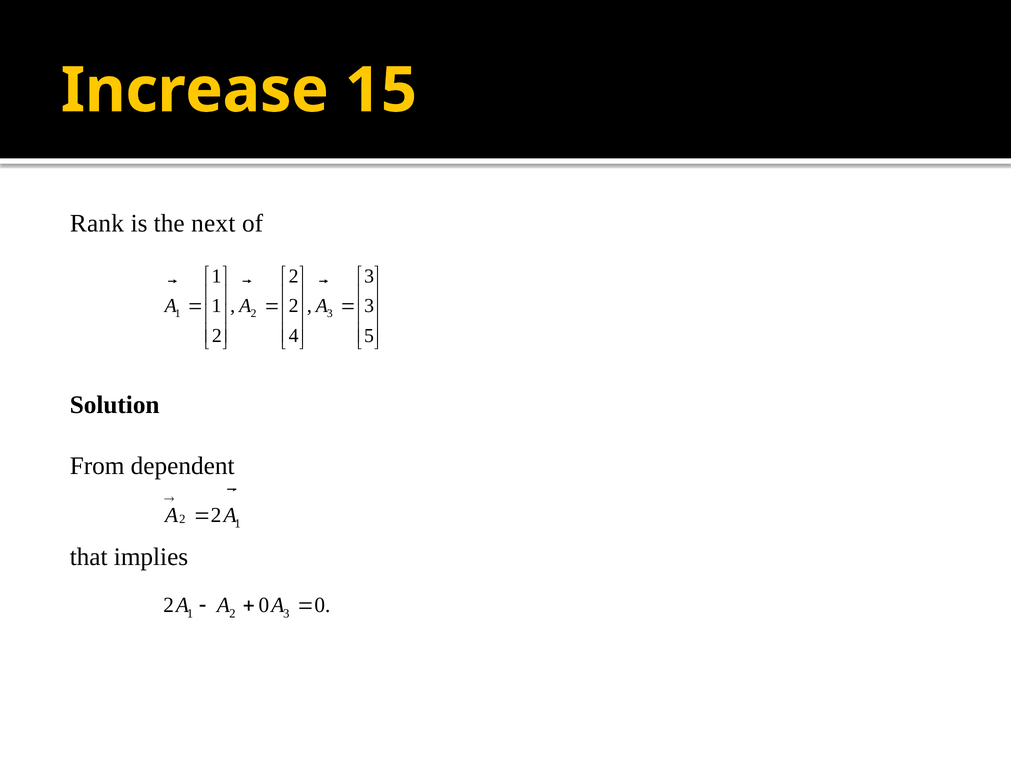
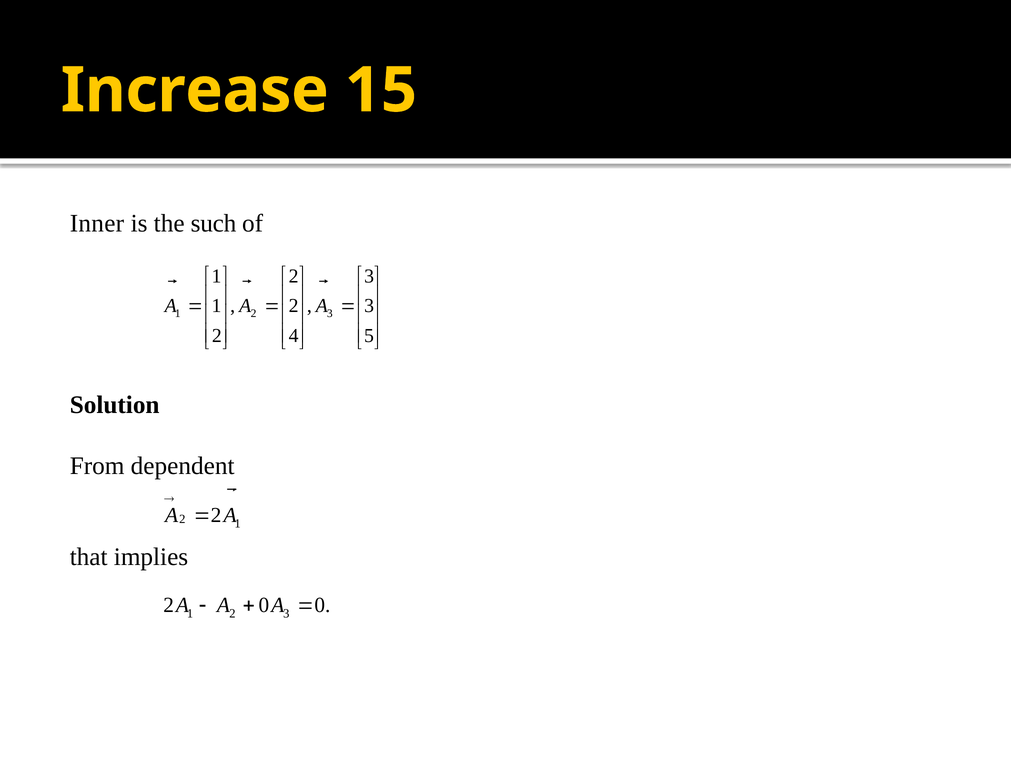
Rank: Rank -> Inner
next: next -> such
